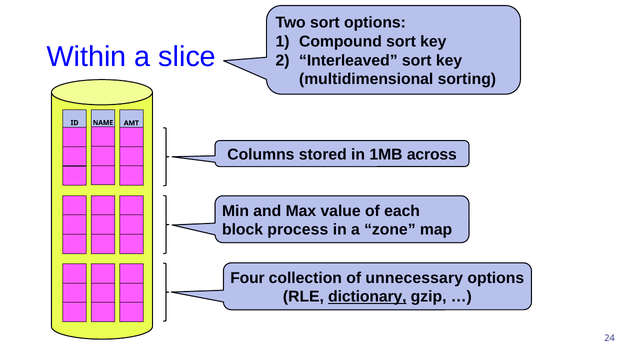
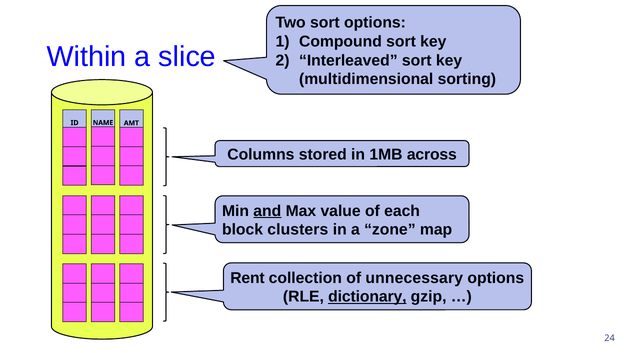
and underline: none -> present
process: process -> clusters
Four: Four -> Rent
